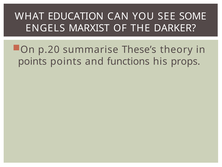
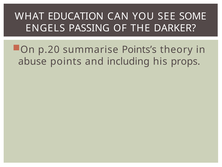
MARXIST: MARXIST -> PASSING
These’s: These’s -> Points’s
points at (32, 61): points -> abuse
functions: functions -> including
